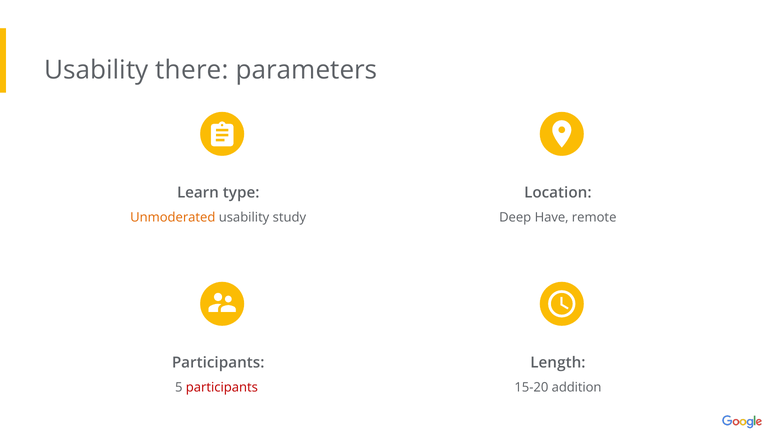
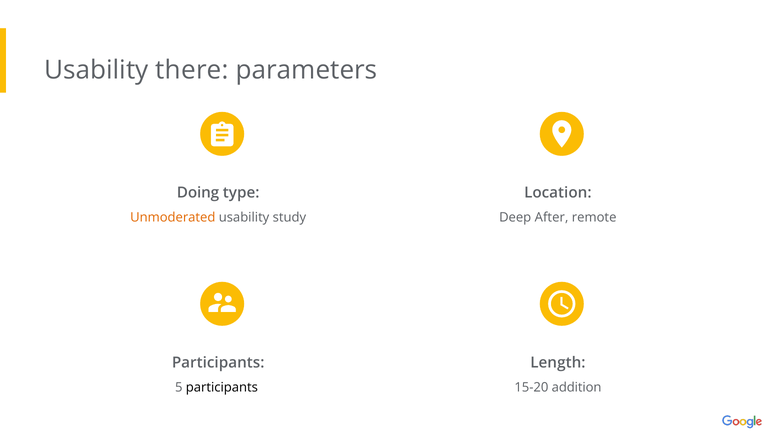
Learn: Learn -> Doing
Have: Have -> After
participants at (222, 388) colour: red -> black
